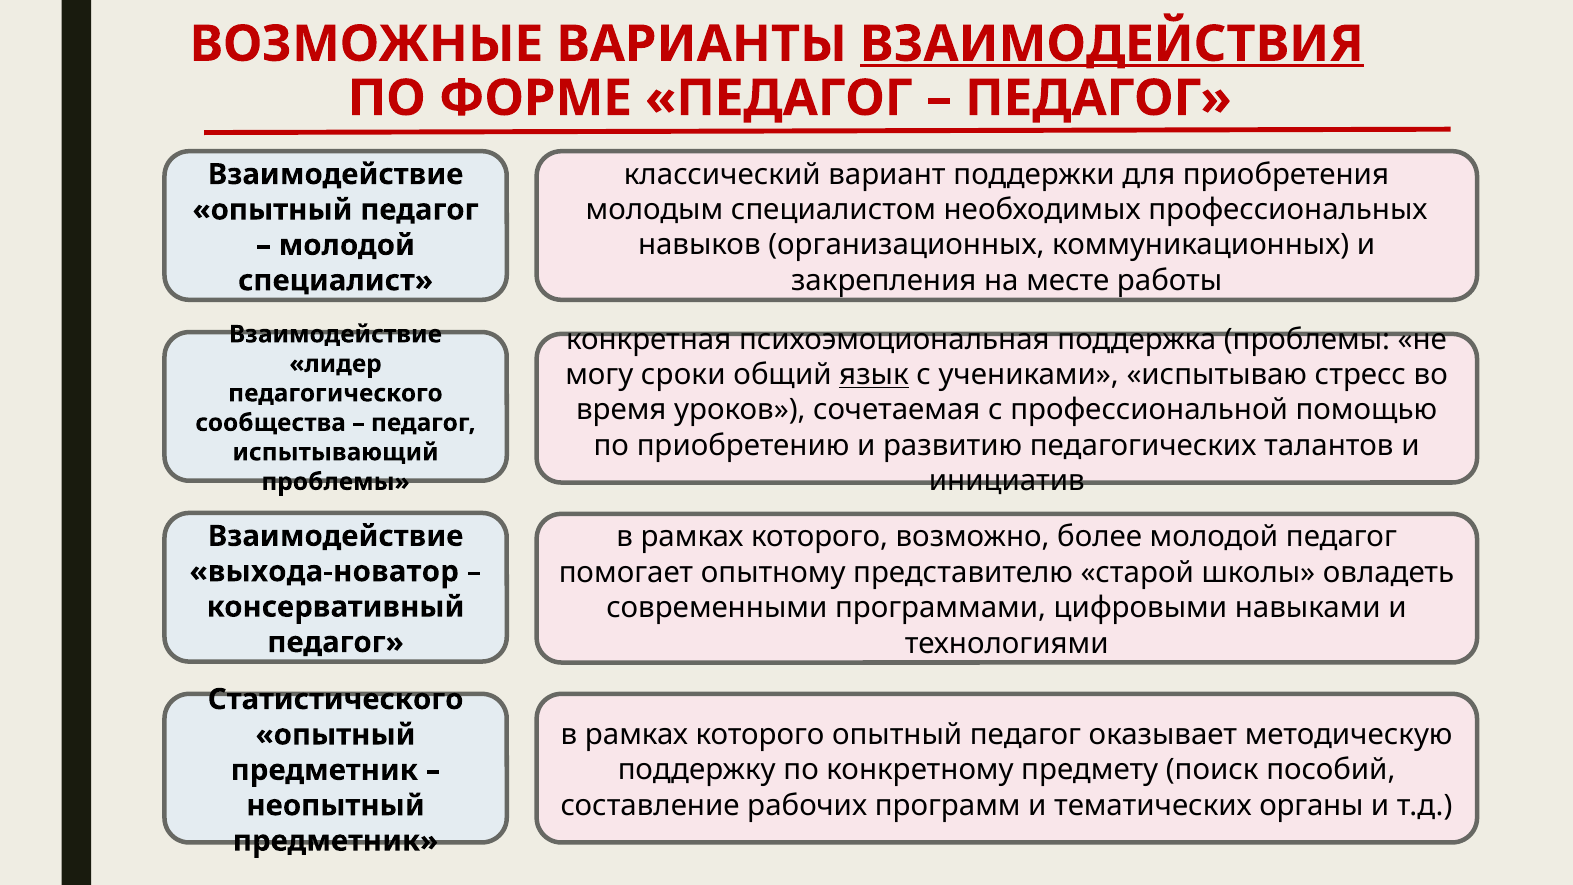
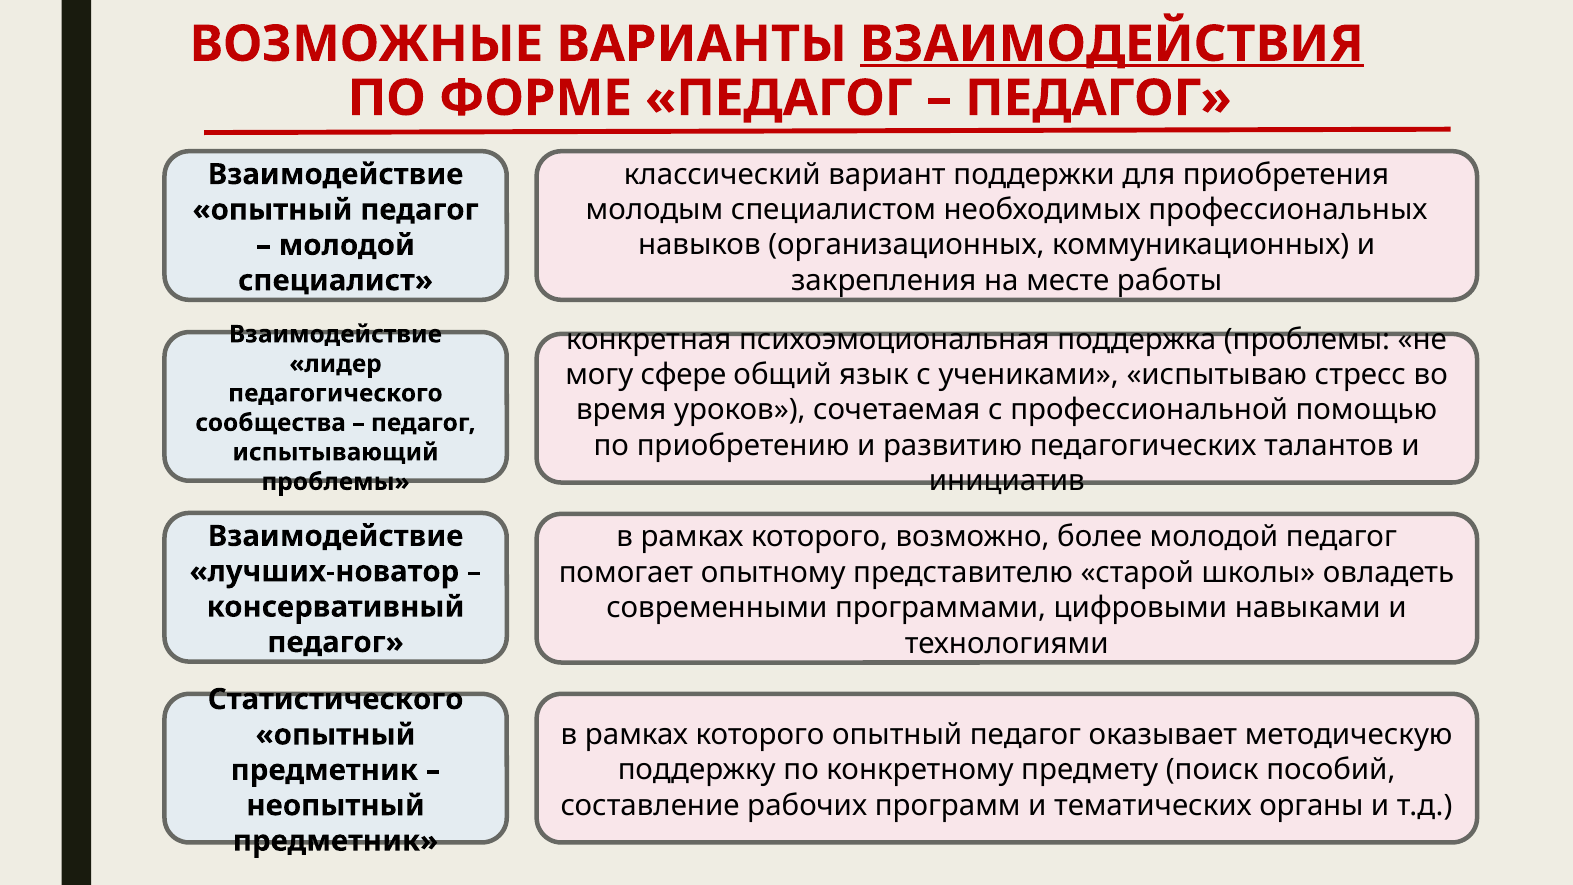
сроки: сроки -> сфере
язык underline: present -> none
выхода-новатор: выхода-новатор -> лучших-новатор
